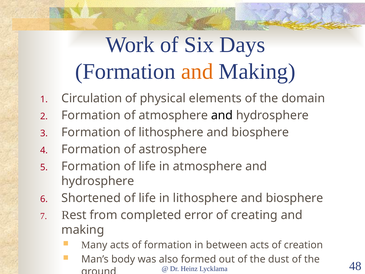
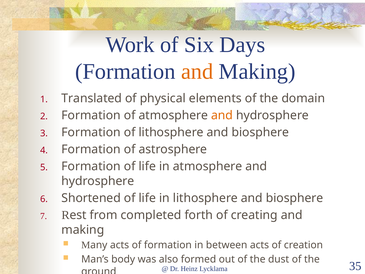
Circulation: Circulation -> Translated
and at (222, 115) colour: black -> orange
error: error -> forth
48: 48 -> 35
